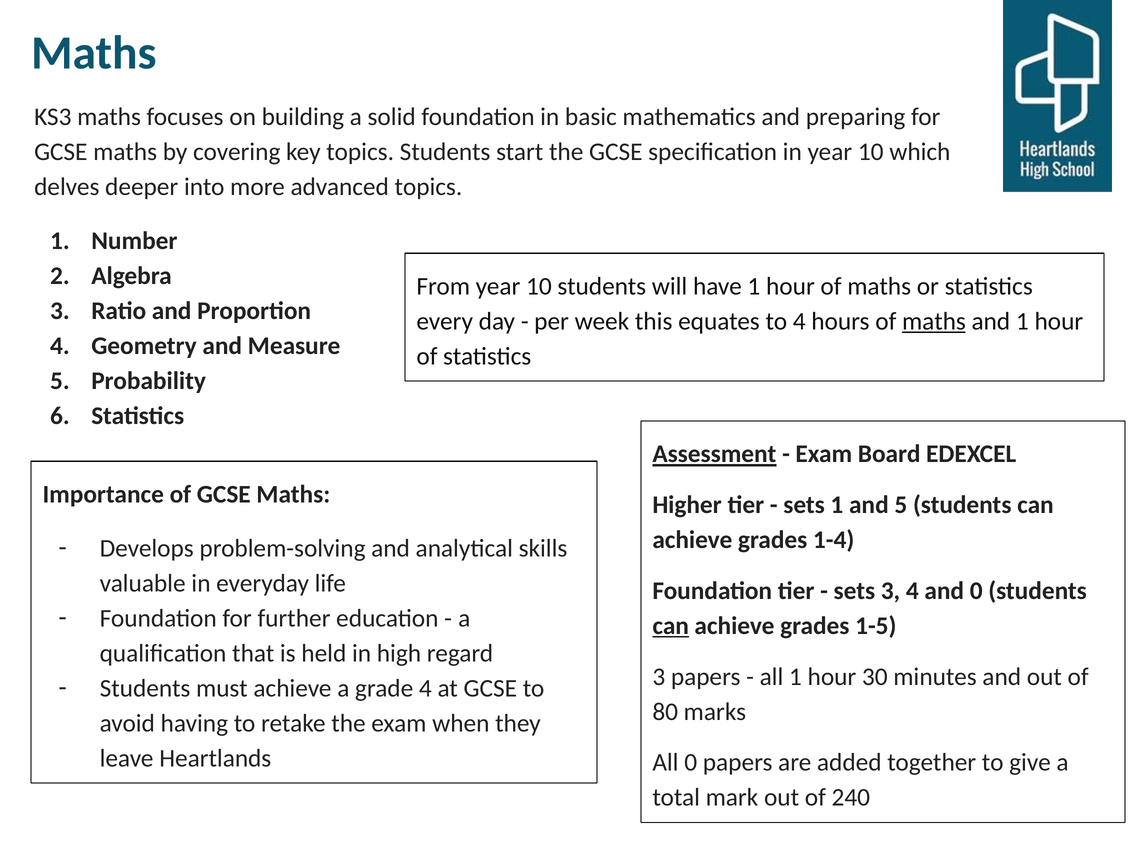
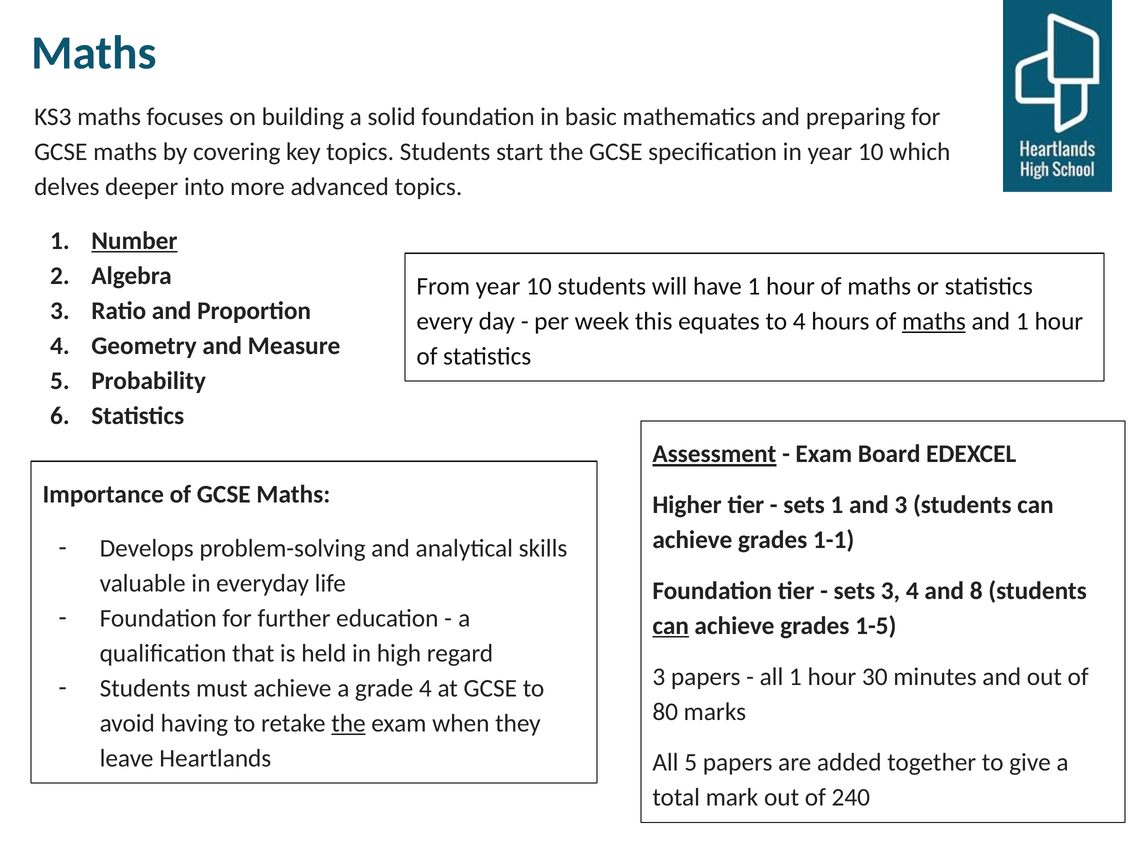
Number underline: none -> present
and 5: 5 -> 3
1-4: 1-4 -> 1-1
and 0: 0 -> 8
the at (349, 723) underline: none -> present
All 0: 0 -> 5
